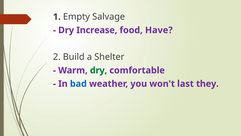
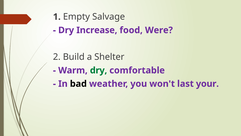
Have: Have -> Were
bad colour: blue -> black
they: they -> your
